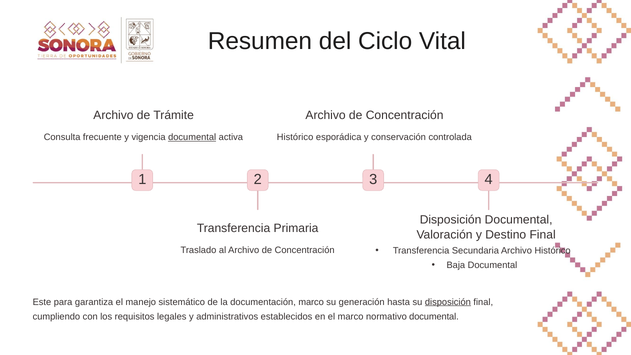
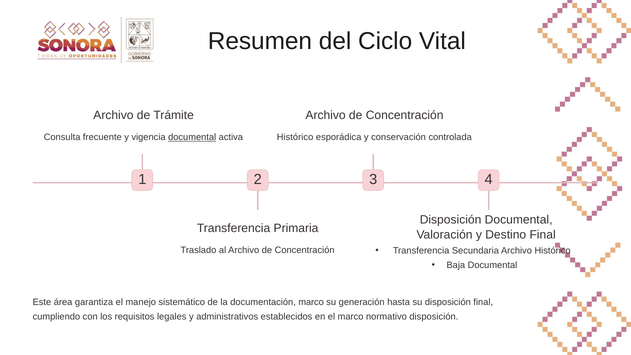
para: para -> área
disposición at (448, 302) underline: present -> none
normativo documental: documental -> disposición
